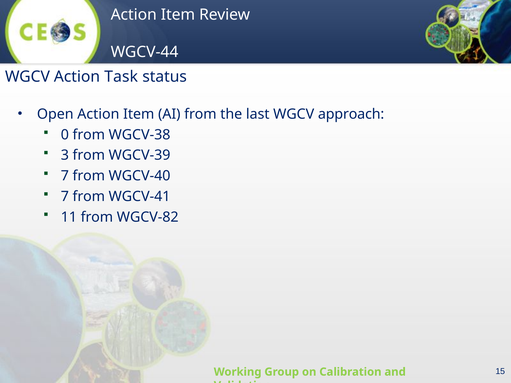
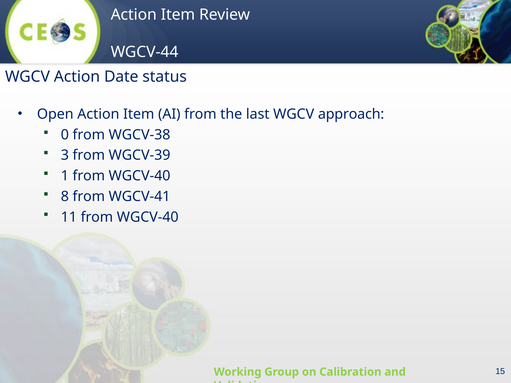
Task: Task -> Date
7 at (65, 176): 7 -> 1
7 at (65, 197): 7 -> 8
11 from WGCV-82: WGCV-82 -> WGCV-40
